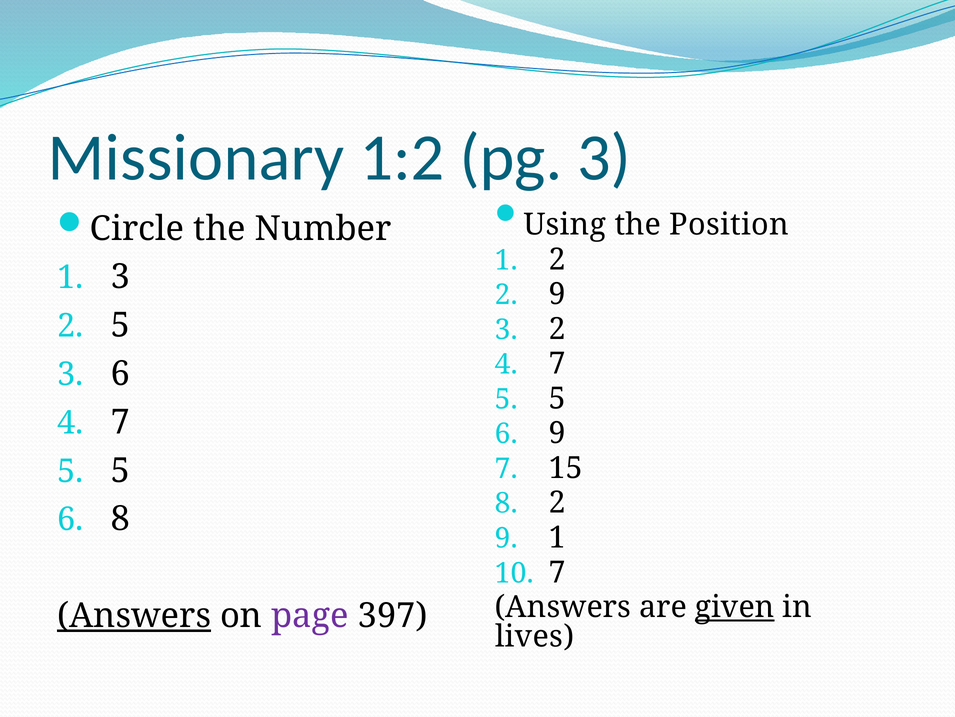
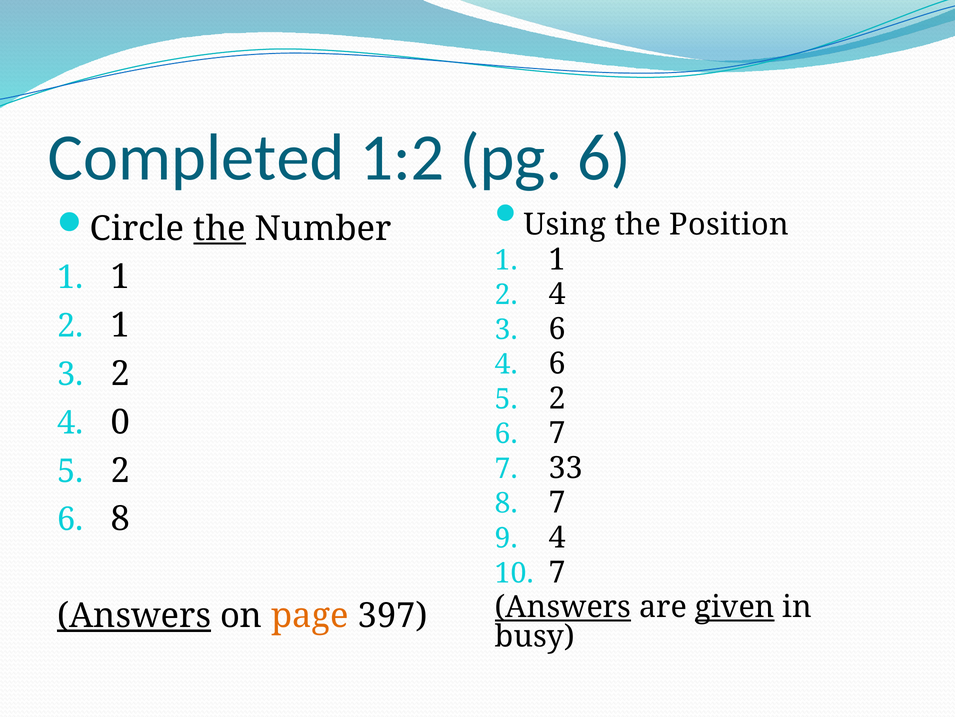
Missionary: Missionary -> Completed
pg 3: 3 -> 6
the at (220, 228) underline: none -> present
2 at (557, 259): 2 -> 1
3 at (121, 277): 3 -> 1
9 at (557, 294): 9 -> 4
2 5: 5 -> 1
2 at (557, 329): 2 -> 6
7 at (557, 363): 7 -> 6
3 6: 6 -> 2
5 at (557, 398): 5 -> 2
7 at (121, 422): 7 -> 0
6 9: 9 -> 7
15: 15 -> 33
5 at (121, 470): 5 -> 2
8 2: 2 -> 7
9 1: 1 -> 4
Answers at (563, 607) underline: none -> present
page colour: purple -> orange
lives: lives -> busy
